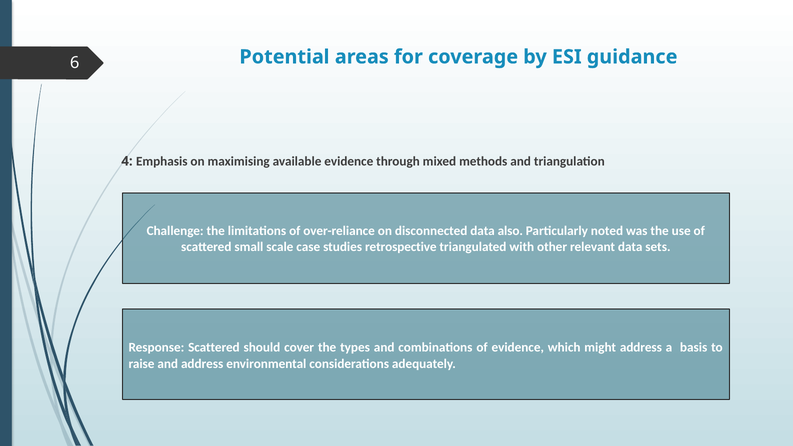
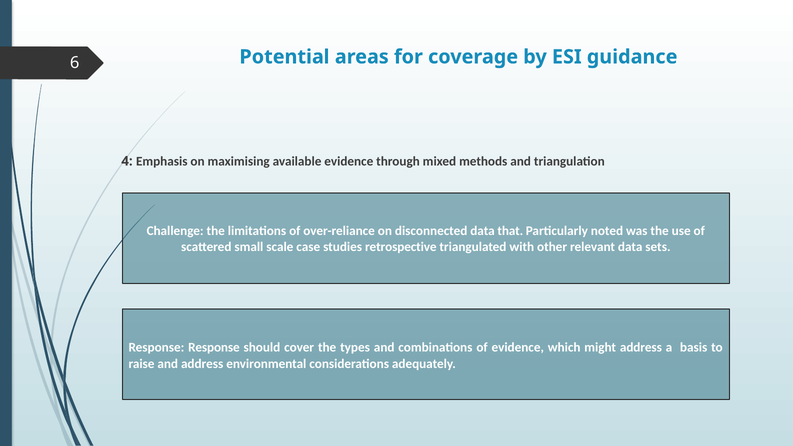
also: also -> that
Response Scattered: Scattered -> Response
